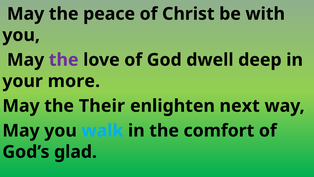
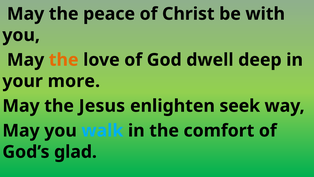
the at (64, 60) colour: purple -> orange
Their: Their -> Jesus
next: next -> seek
